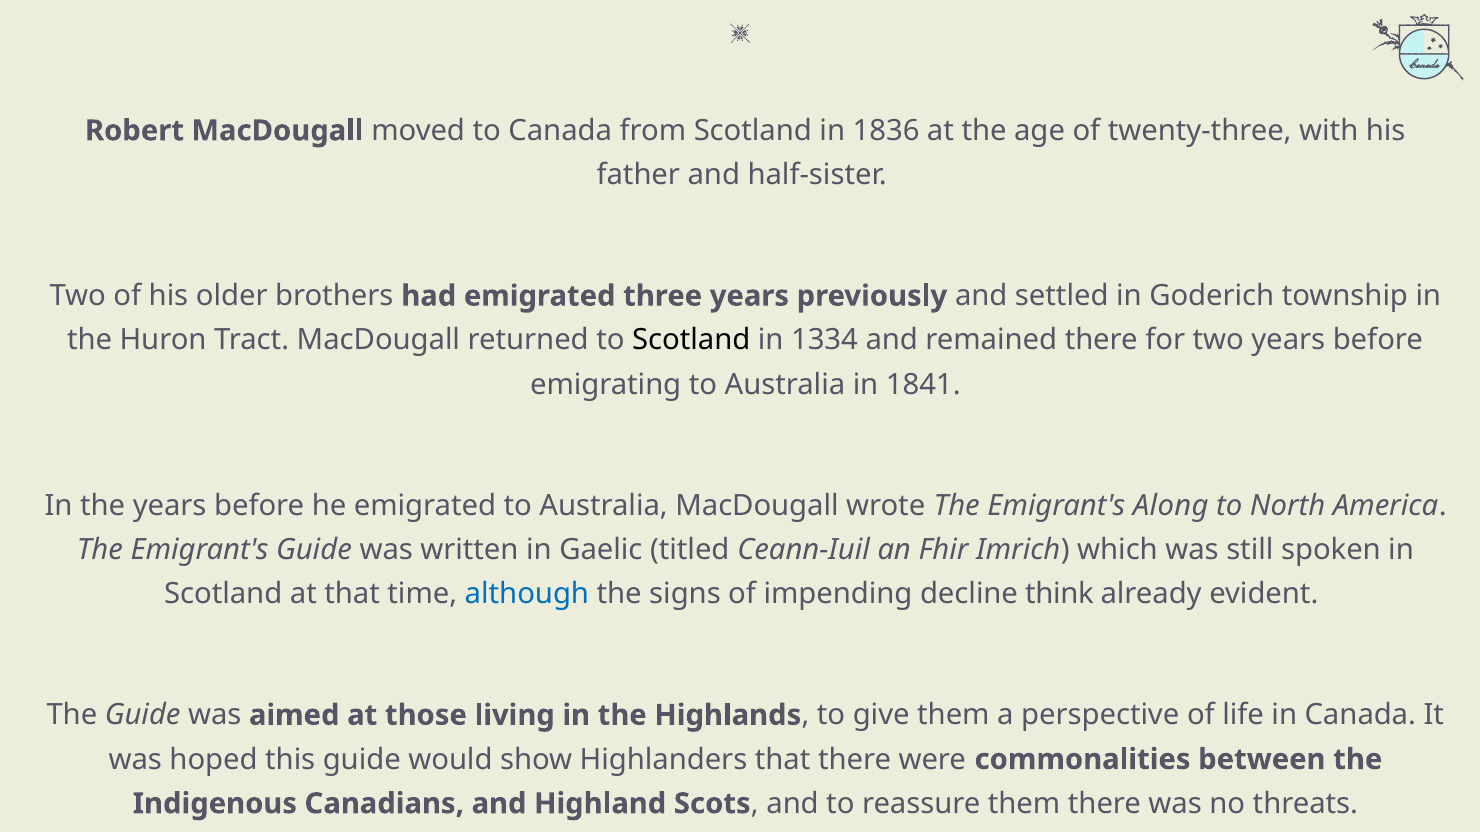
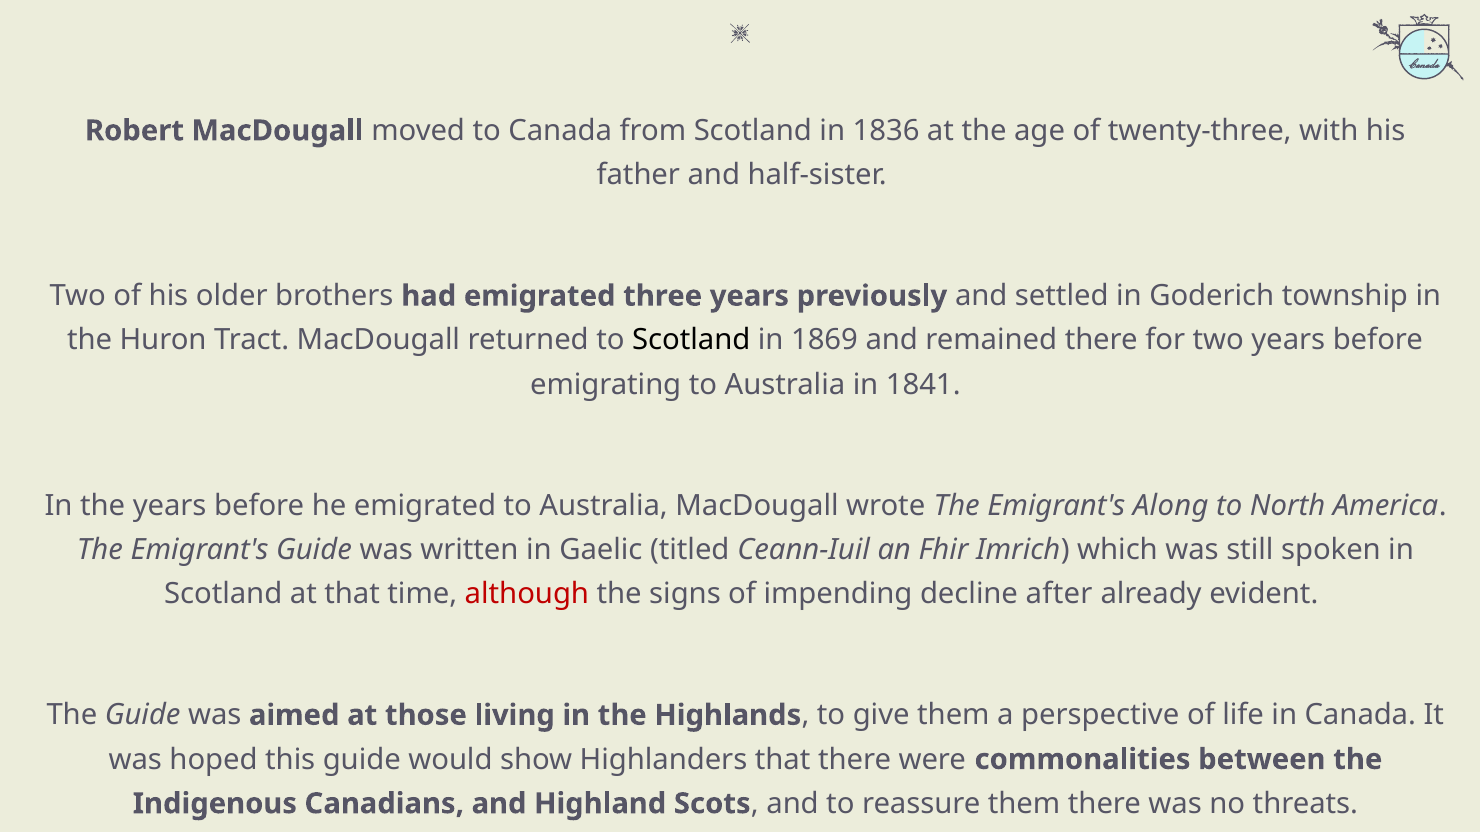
1334: 1334 -> 1869
although colour: blue -> red
think: think -> after
